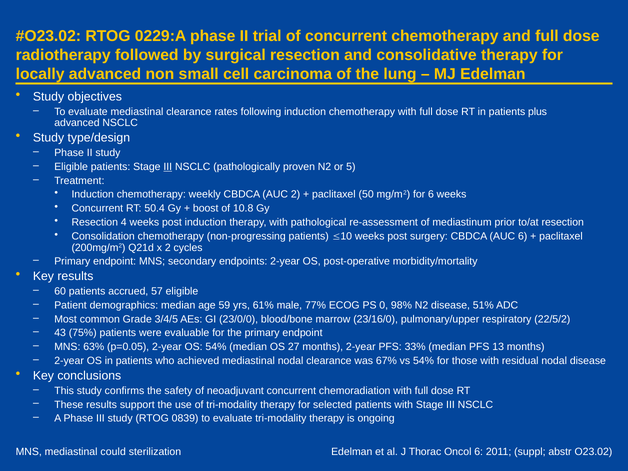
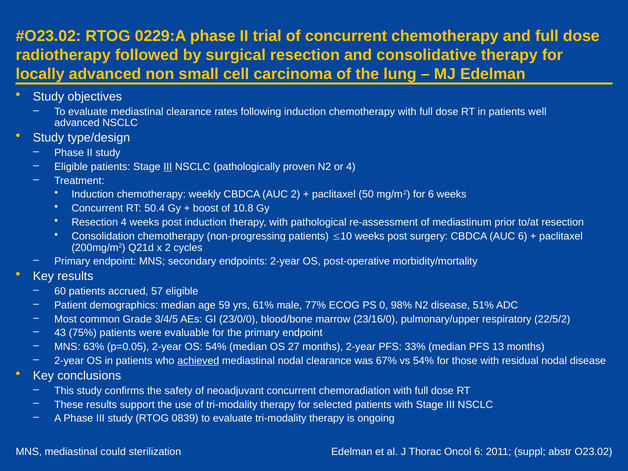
plus: plus -> well
or 5: 5 -> 4
achieved underline: none -> present
